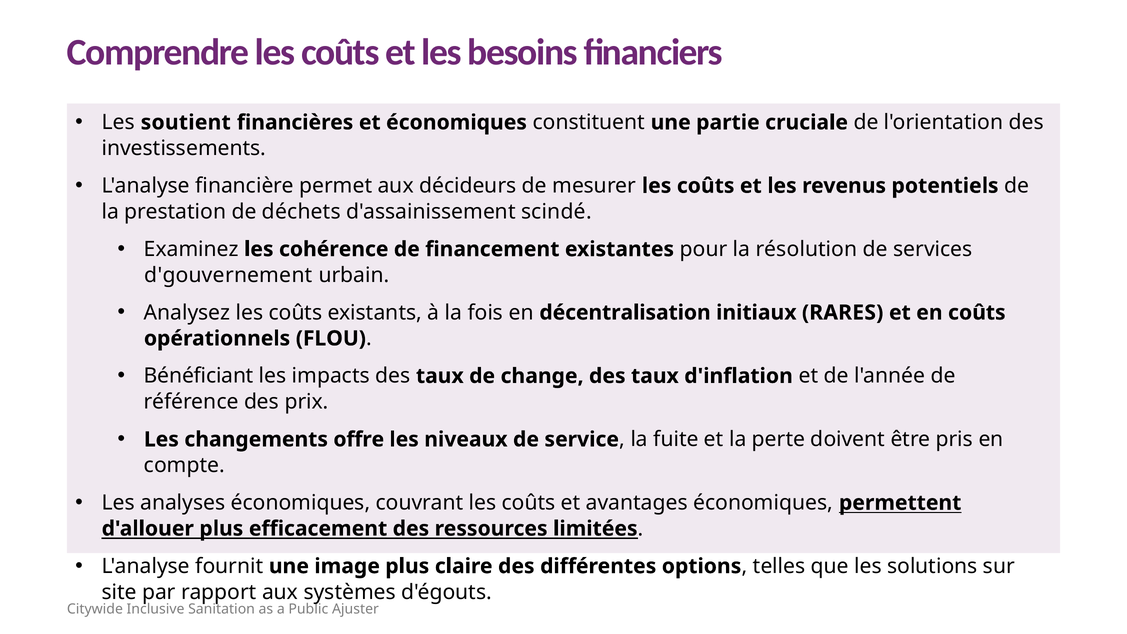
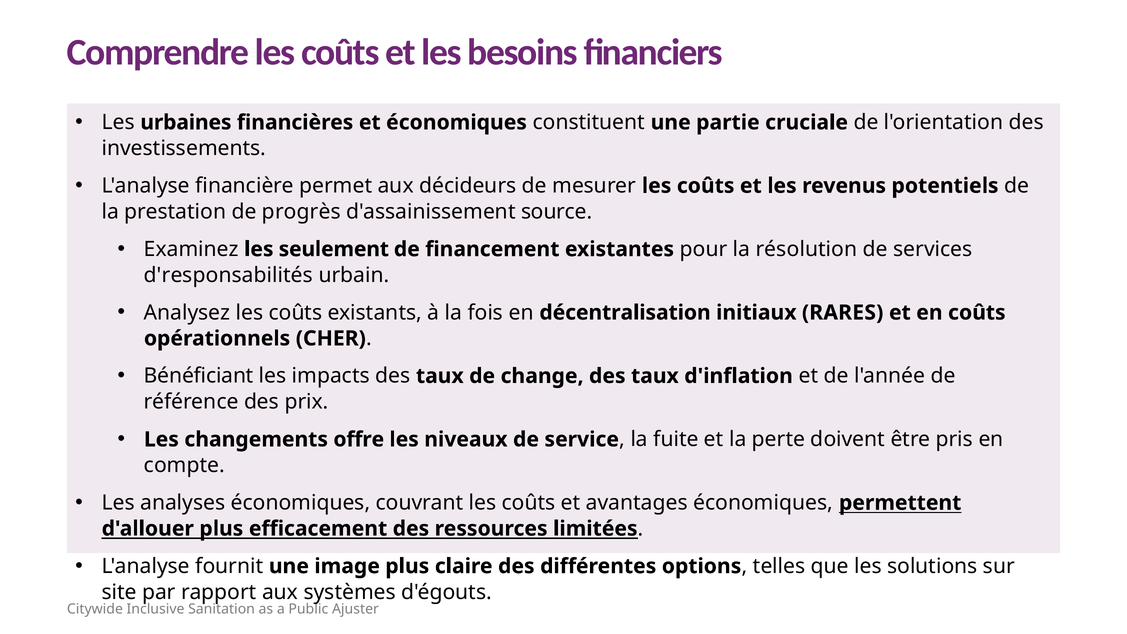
soutient: soutient -> urbaines
déchets: déchets -> progrès
scindé: scindé -> source
cohérence: cohérence -> seulement
d'gouvernement: d'gouvernement -> d'responsabilités
FLOU: FLOU -> CHER
